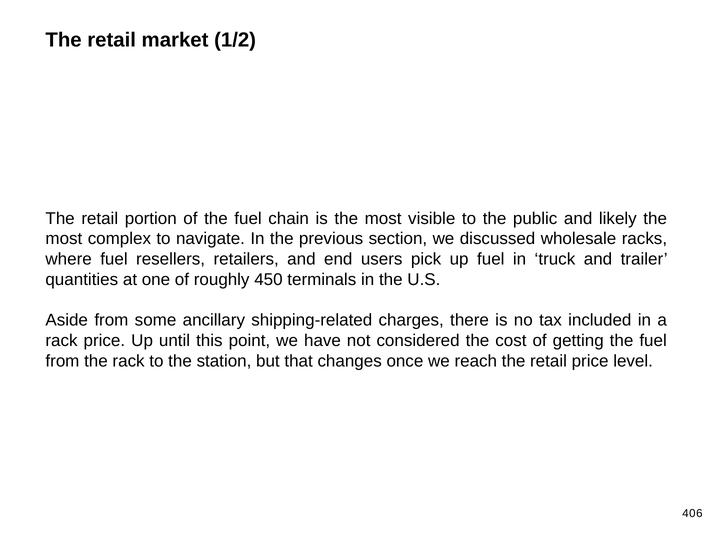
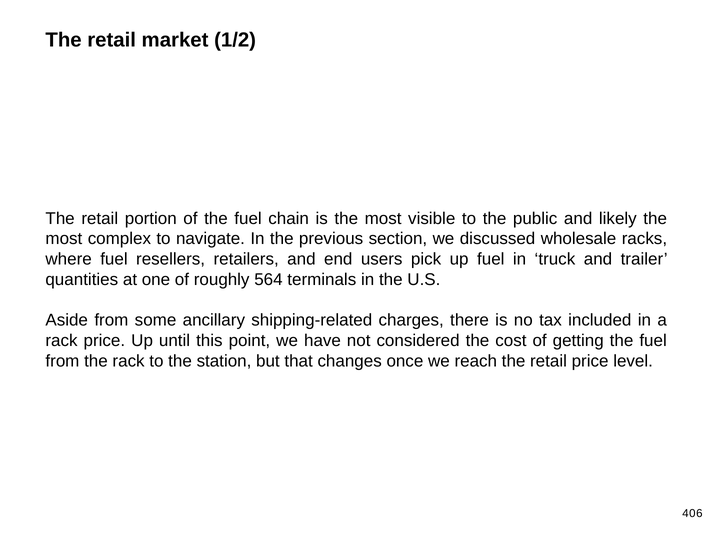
450: 450 -> 564
